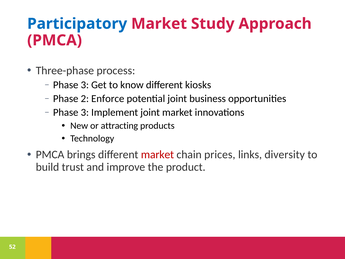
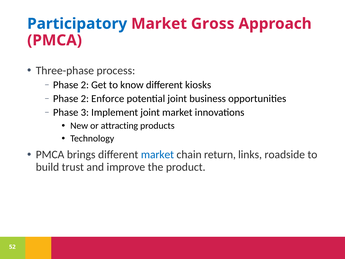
Study: Study -> Gross
3 at (85, 85): 3 -> 2
market at (157, 155) colour: red -> blue
prices: prices -> return
diversity: diversity -> roadside
